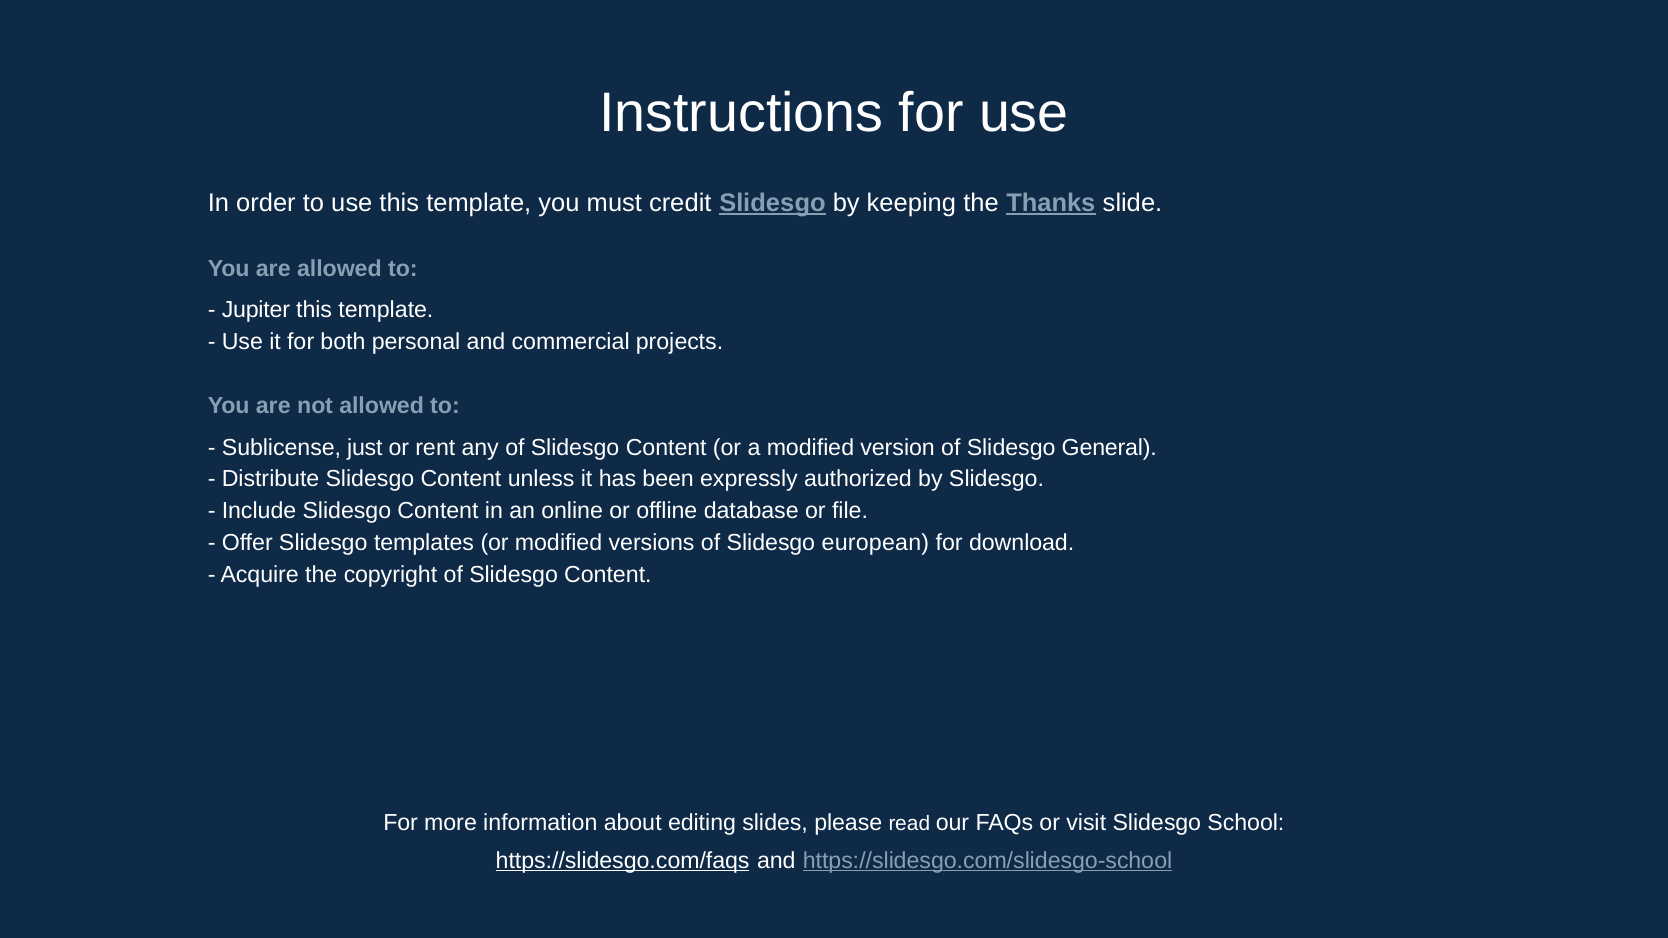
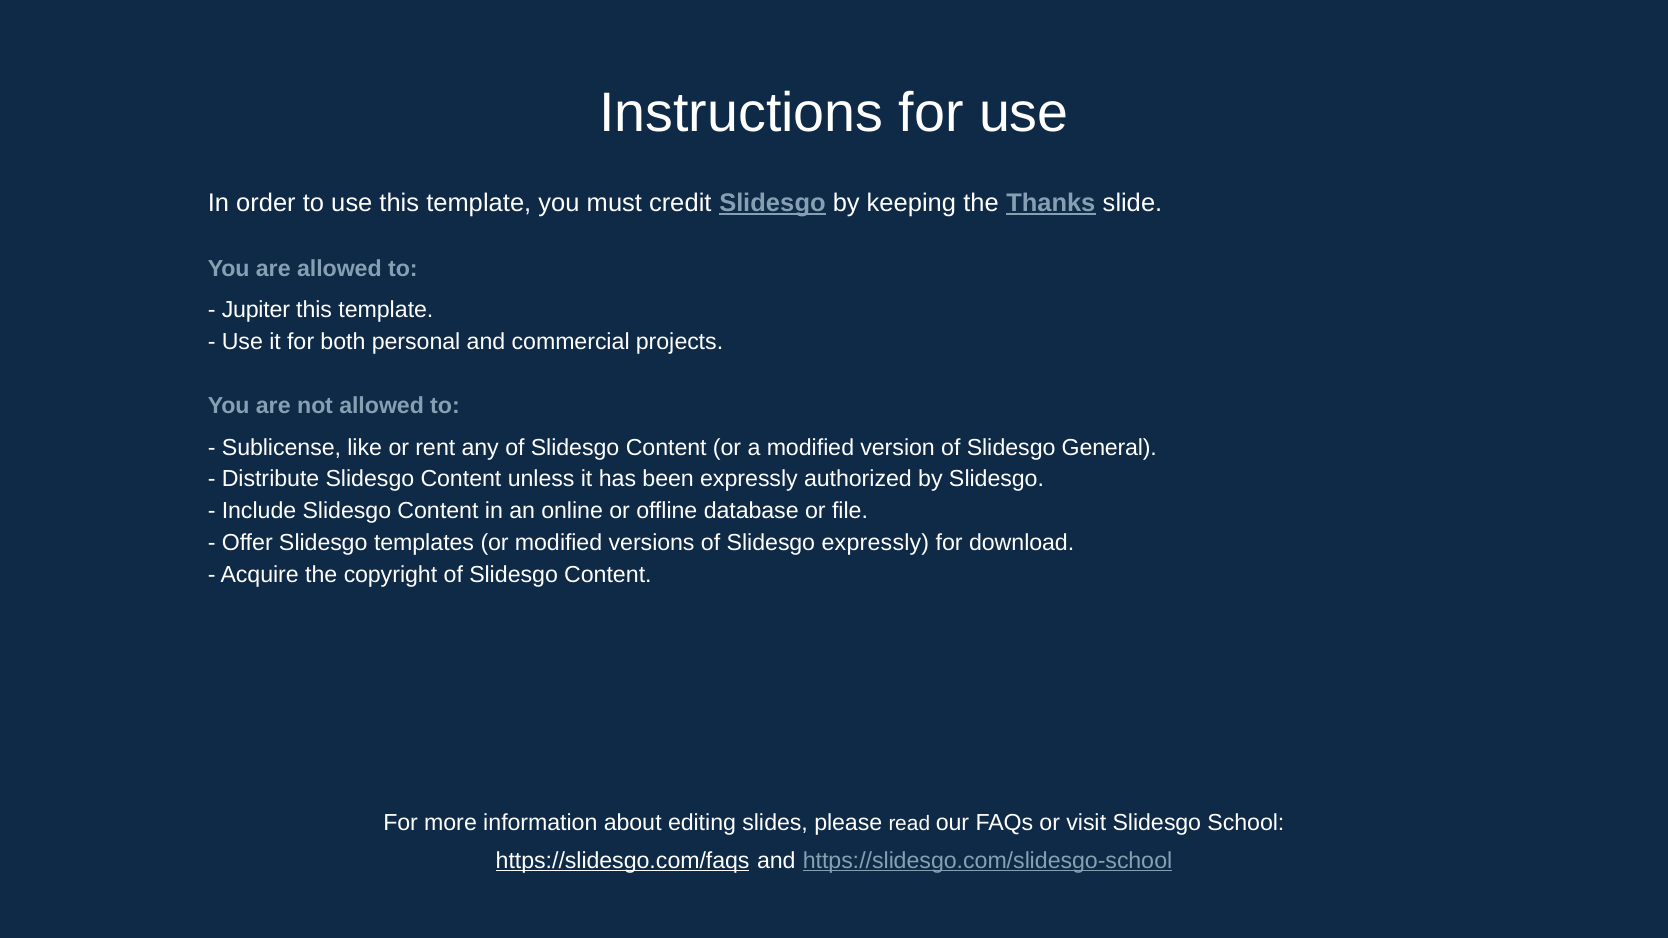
just: just -> like
Slidesgo european: european -> expressly
